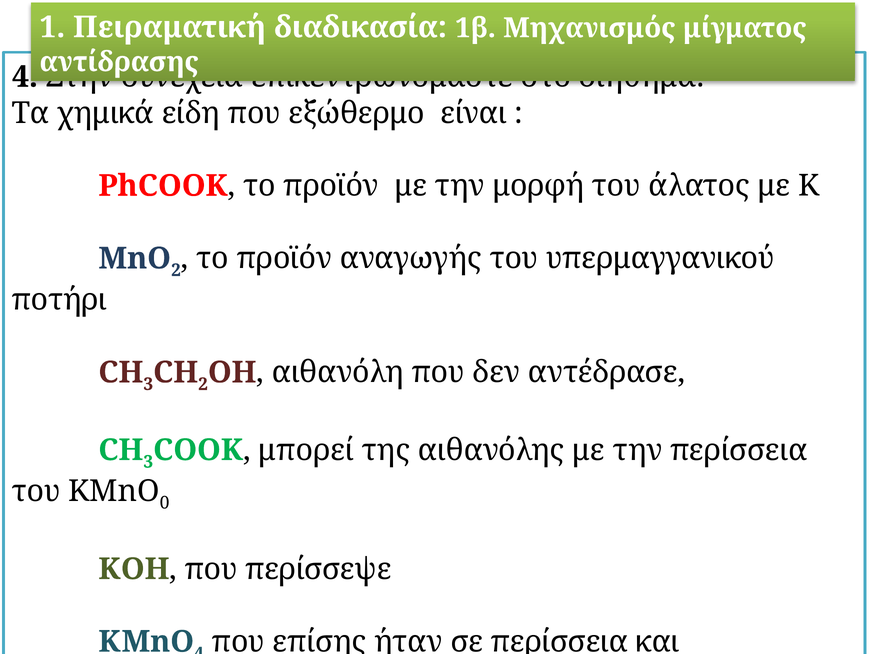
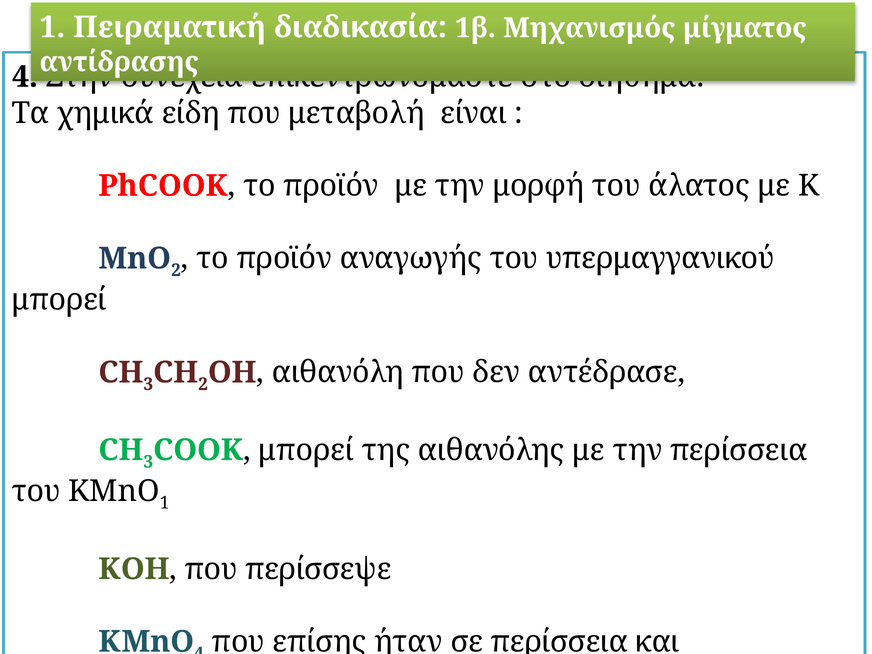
εξώθερμο: εξώθερμο -> μεταβολή
ποτήρι at (59, 300): ποτήρι -> μπορεί
0 at (165, 503): 0 -> 1
